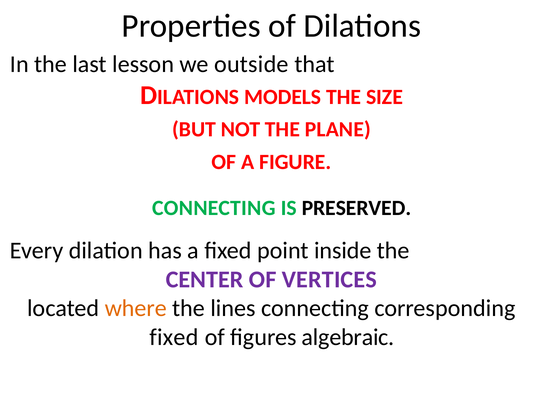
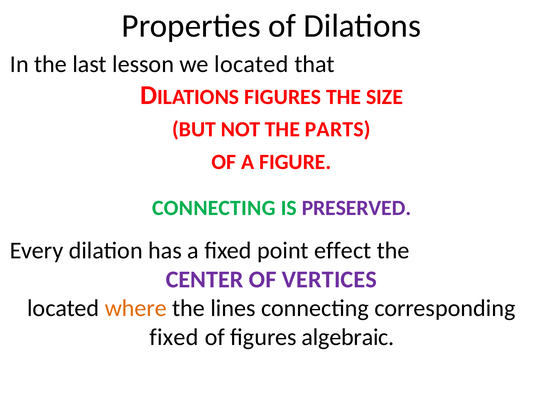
we outside: outside -> located
MODELS at (283, 97): MODELS -> FIGURES
PLANE: PLANE -> PARTS
PRESERVED colour: black -> purple
inside: inside -> effect
